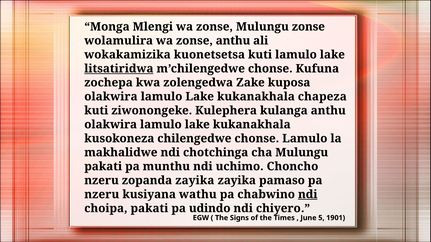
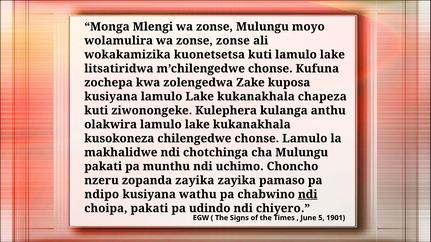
Mulungu zonse: zonse -> moyo
zonse anthu: anthu -> zonse
litsatiridwa underline: present -> none
olakwira at (111, 97): olakwira -> kusiyana
nzeru at (102, 195): nzeru -> ndipo
